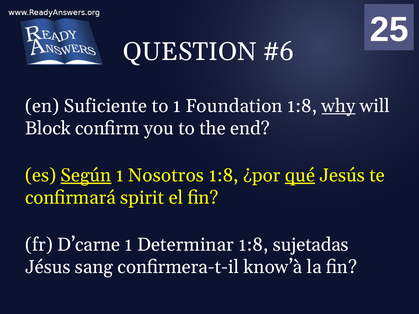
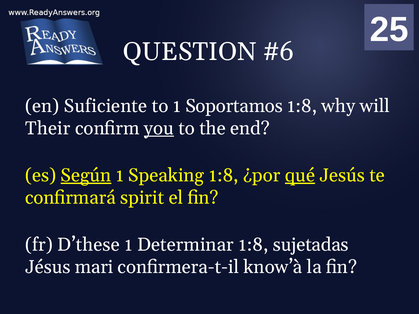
Foundation: Foundation -> Soportamos
why underline: present -> none
Block: Block -> Their
you underline: none -> present
Nosotros: Nosotros -> Speaking
D’carne: D’carne -> D’these
sang: sang -> mari
